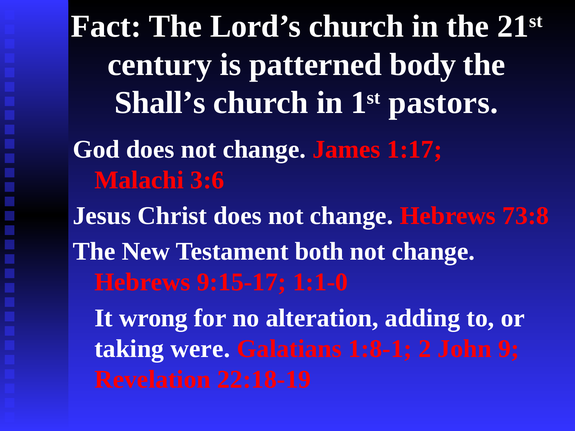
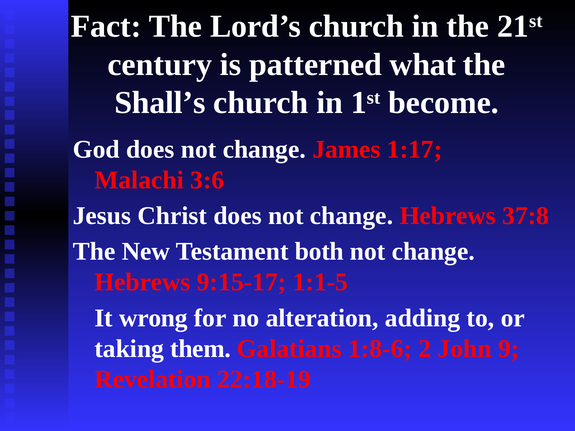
body: body -> what
pastors: pastors -> become
73:8: 73:8 -> 37:8
1:1-0: 1:1-0 -> 1:1-5
were: were -> them
1:8-1: 1:8-1 -> 1:8-6
